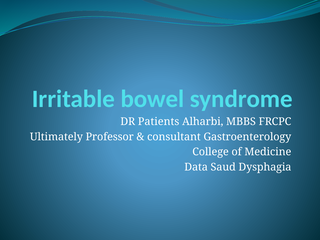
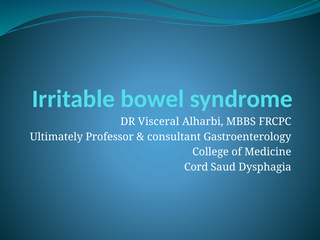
Patients: Patients -> Visceral
Data: Data -> Cord
